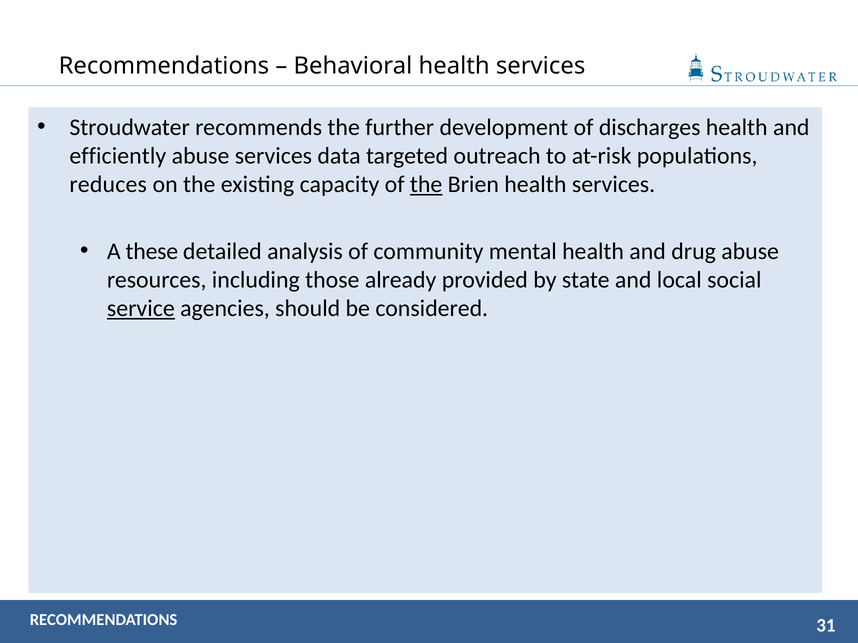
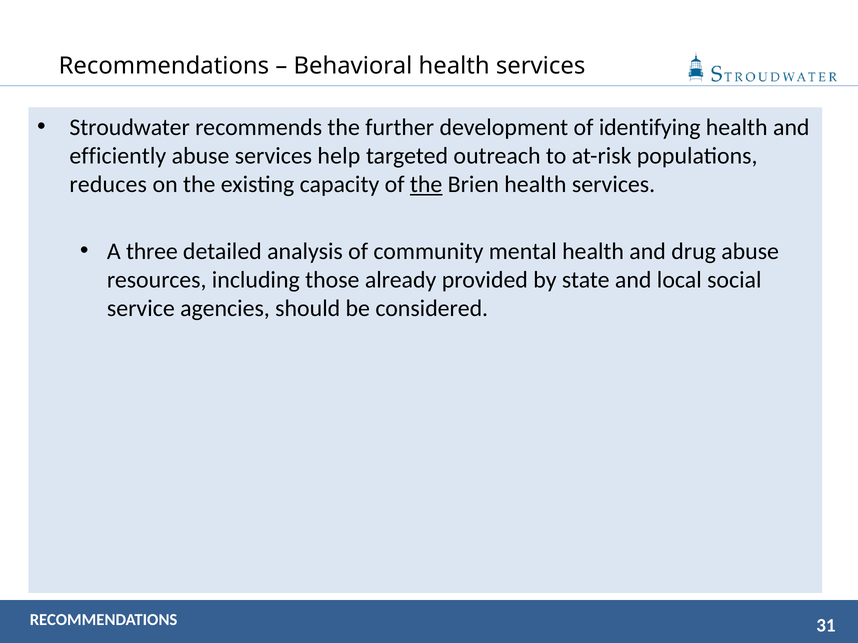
discharges: discharges -> identifying
data: data -> help
these: these -> three
service underline: present -> none
